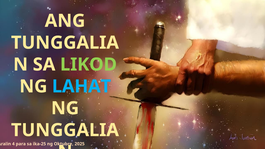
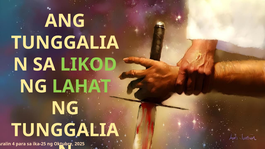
LAHAT colour: light blue -> light green
